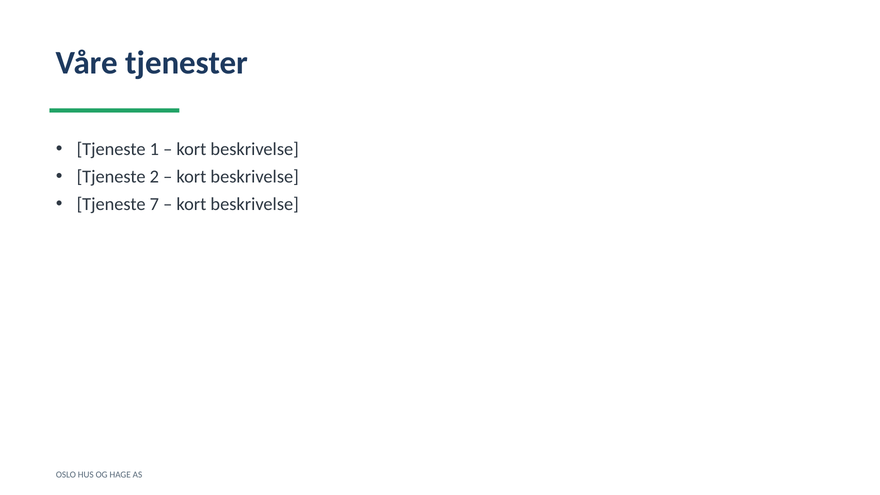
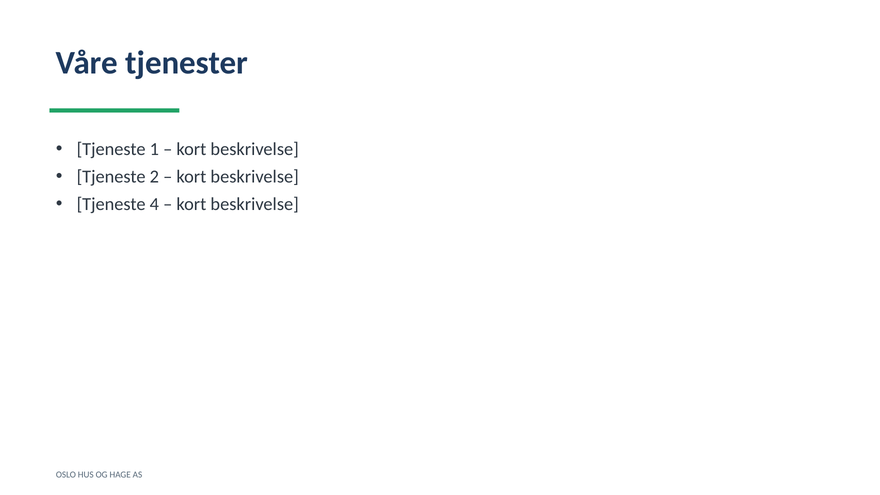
7: 7 -> 4
